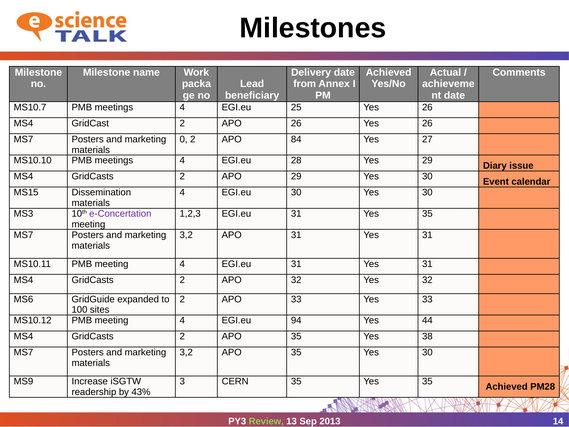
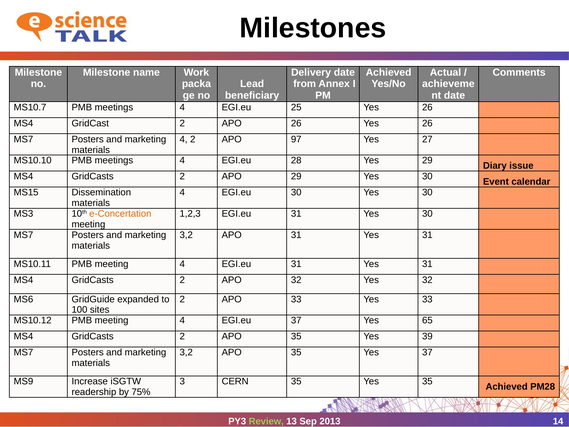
0 at (184, 139): 0 -> 4
84: 84 -> 97
e-Concertation colour: purple -> orange
31 Yes 35: 35 -> 30
EGI.eu 94: 94 -> 37
44: 44 -> 65
38: 38 -> 39
35 Yes 30: 30 -> 37
43%: 43% -> 75%
